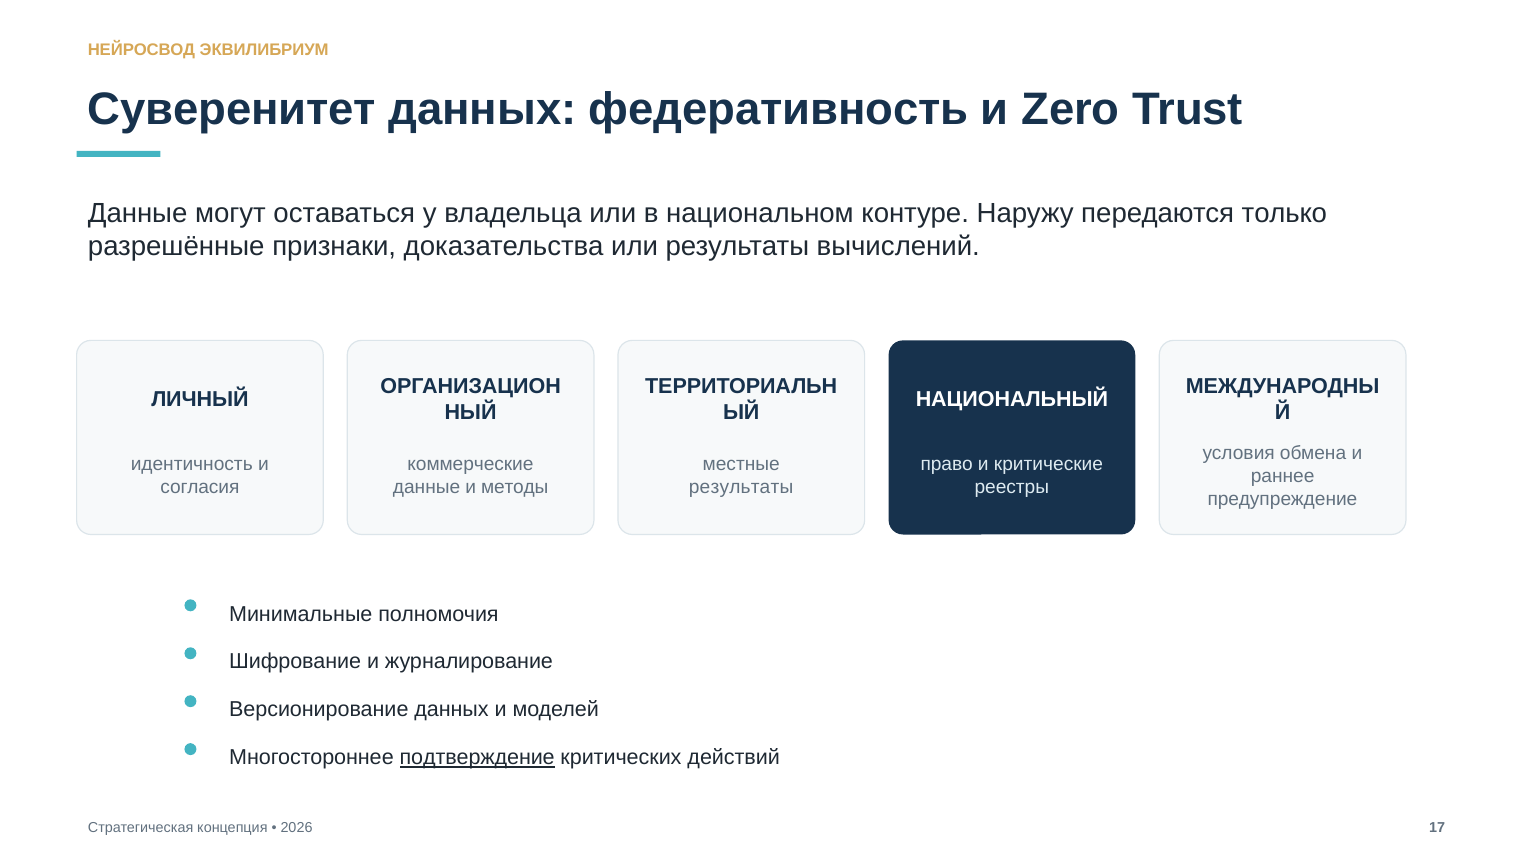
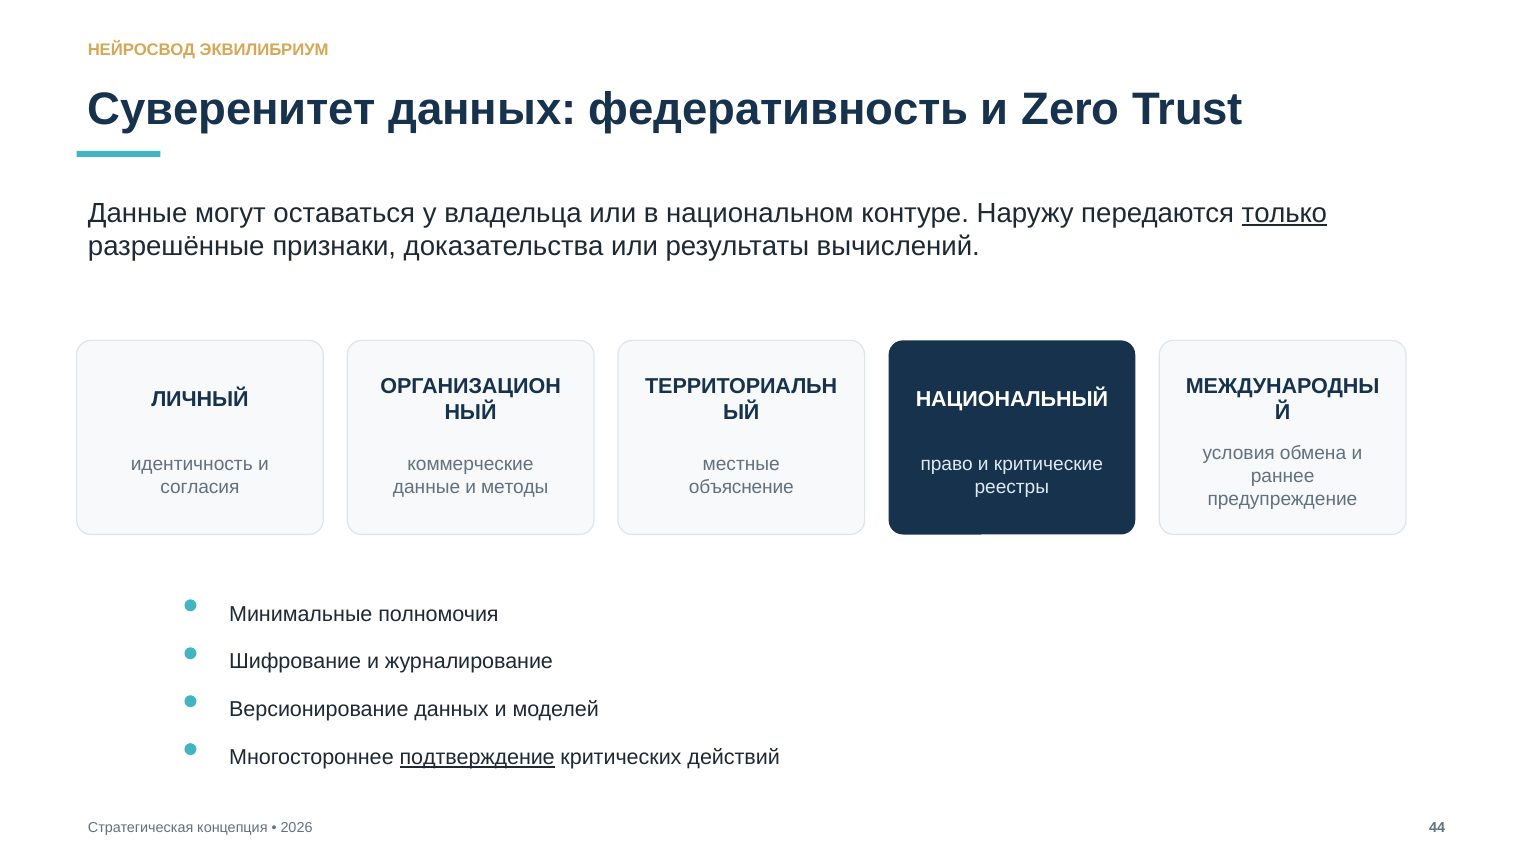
только underline: none -> present
результаты at (741, 487): результаты -> объяснение
17: 17 -> 44
